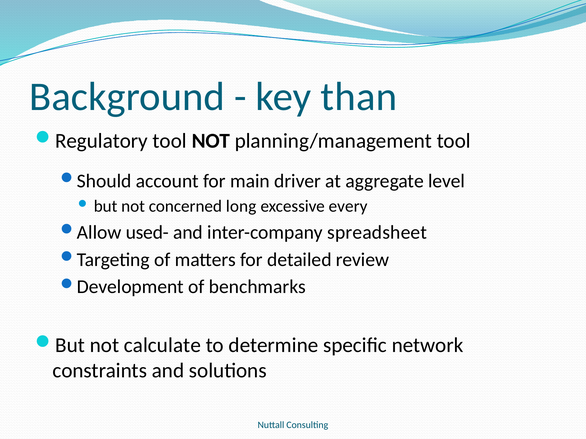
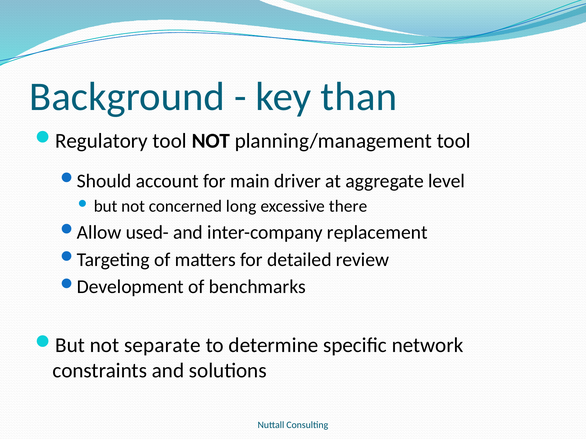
every: every -> there
spreadsheet: spreadsheet -> replacement
calculate: calculate -> separate
